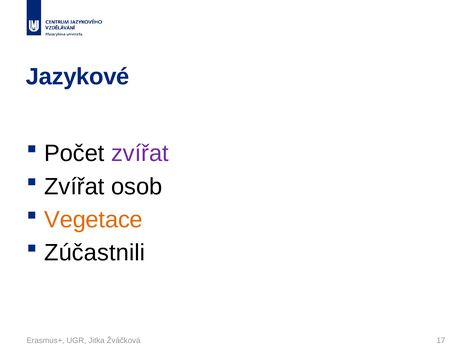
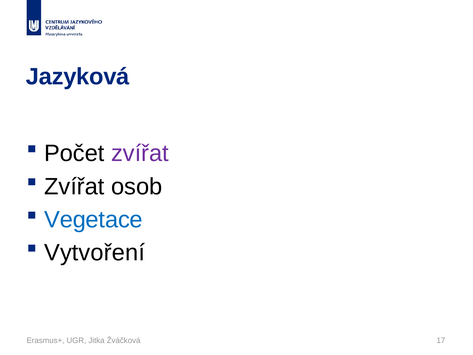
Jazykové: Jazykové -> Jazyková
Vegetace colour: orange -> blue
Zúčastnili: Zúčastnili -> Vytvoření
